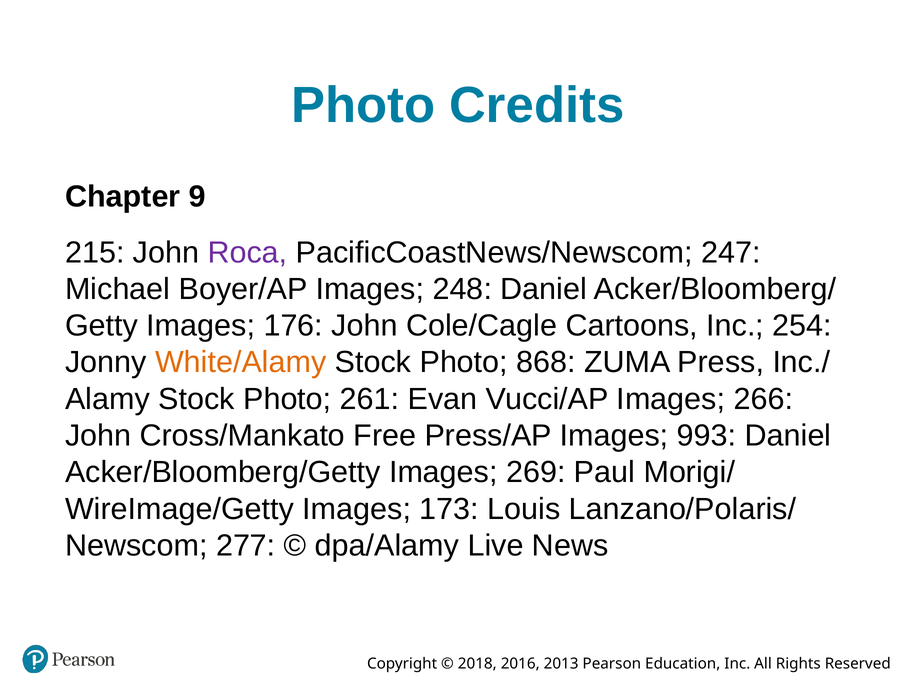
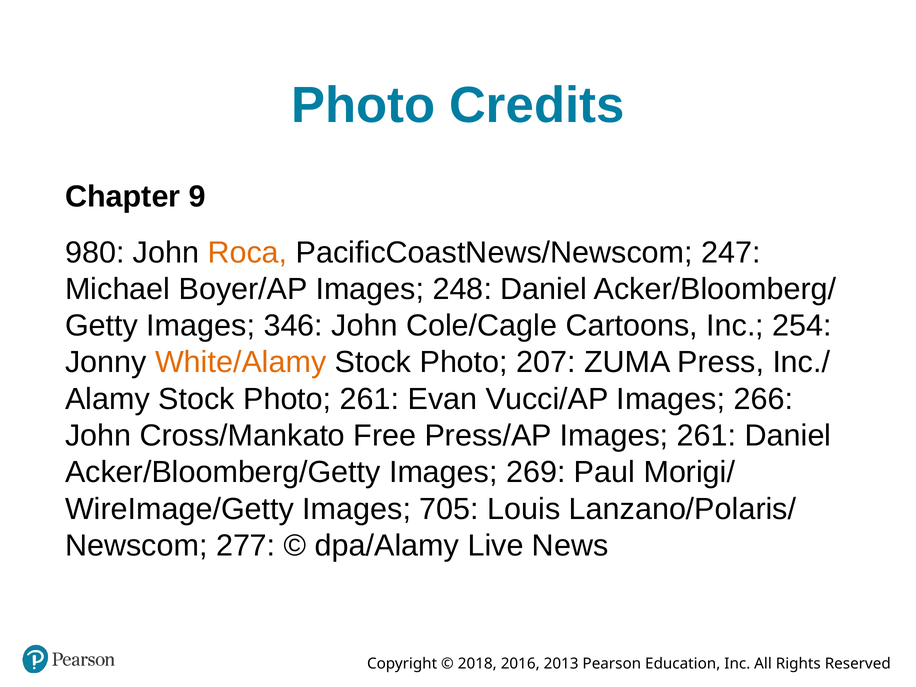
215: 215 -> 980
Roca colour: purple -> orange
176: 176 -> 346
868: 868 -> 207
Images 993: 993 -> 261
173: 173 -> 705
